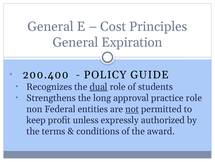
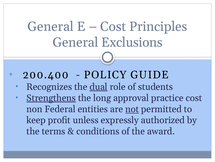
Expiration: Expiration -> Exclusions
Strengthens underline: none -> present
practice role: role -> cost
